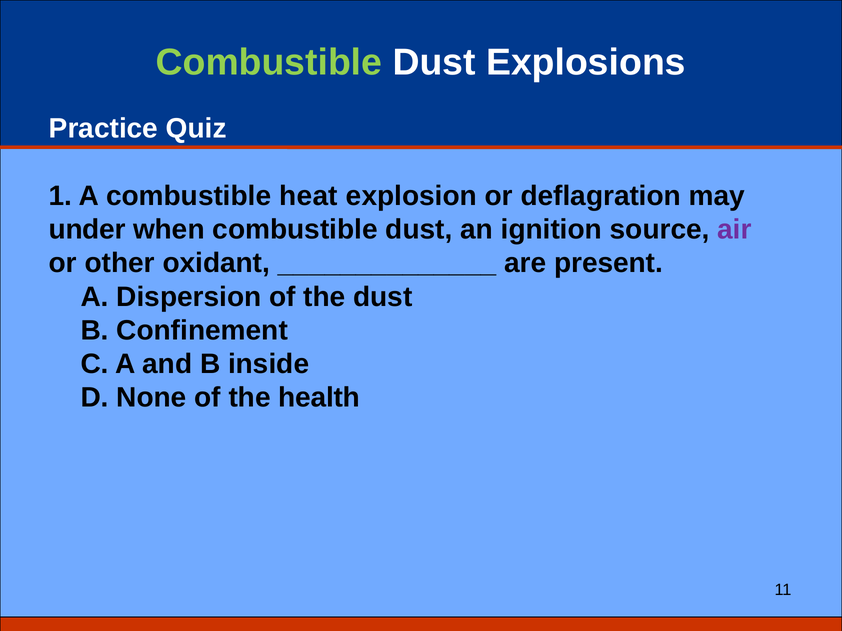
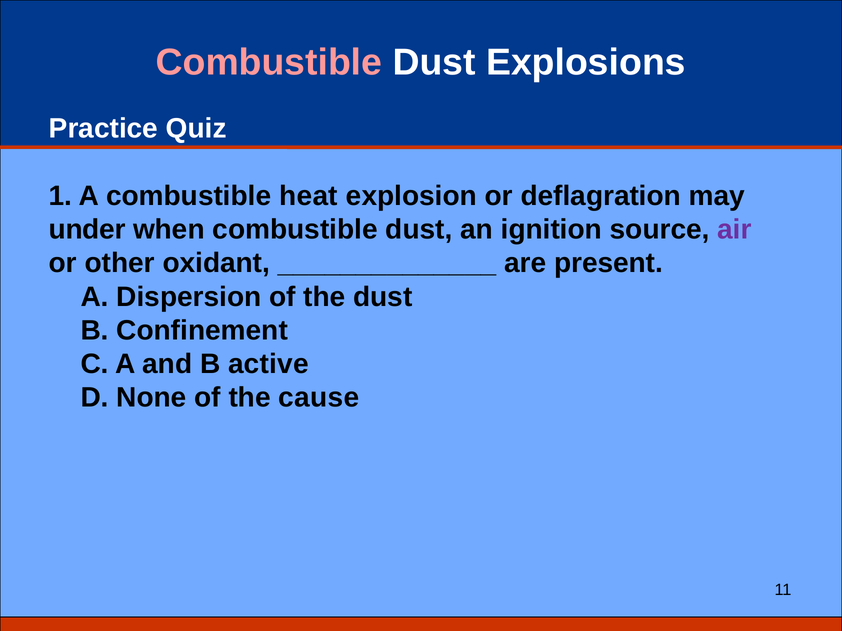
Combustible at (269, 62) colour: light green -> pink
inside: inside -> active
health: health -> cause
